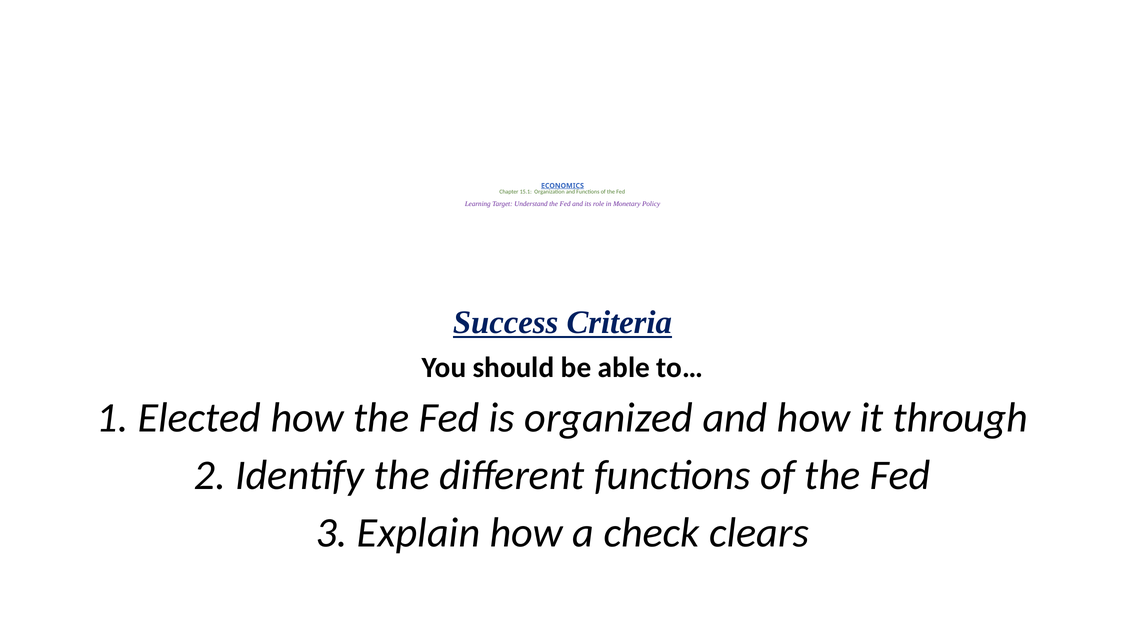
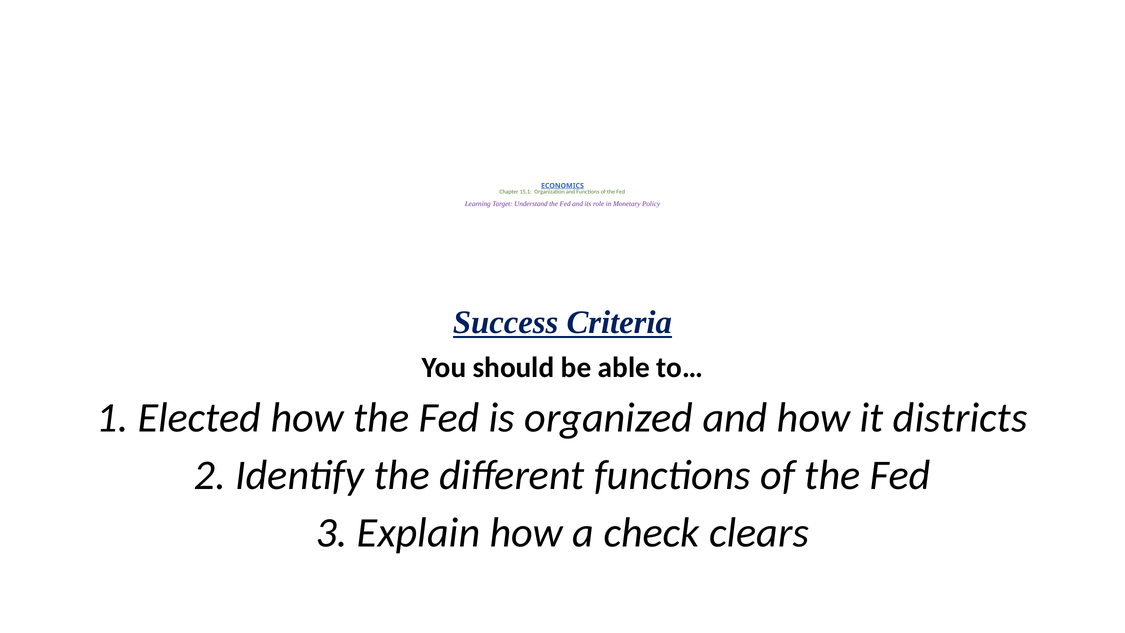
through: through -> districts
